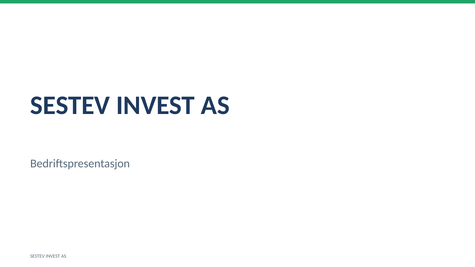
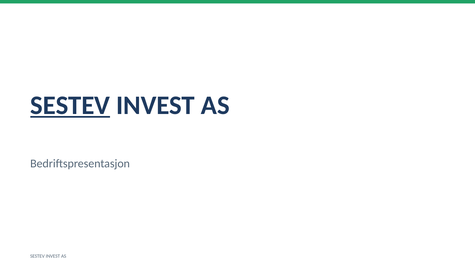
SESTEV at (70, 105) underline: none -> present
